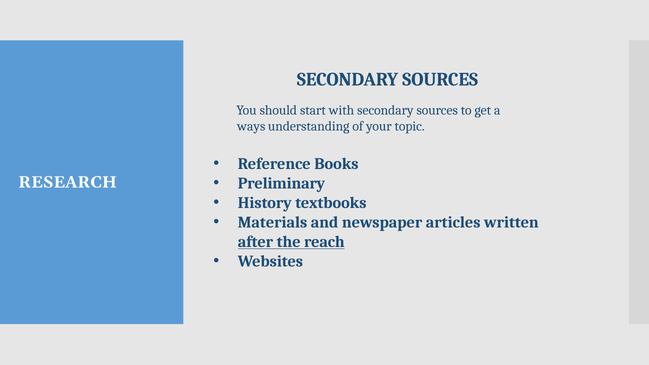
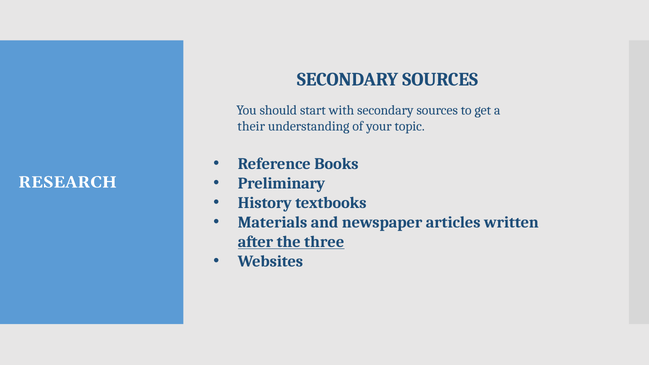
ways: ways -> their
reach: reach -> three
